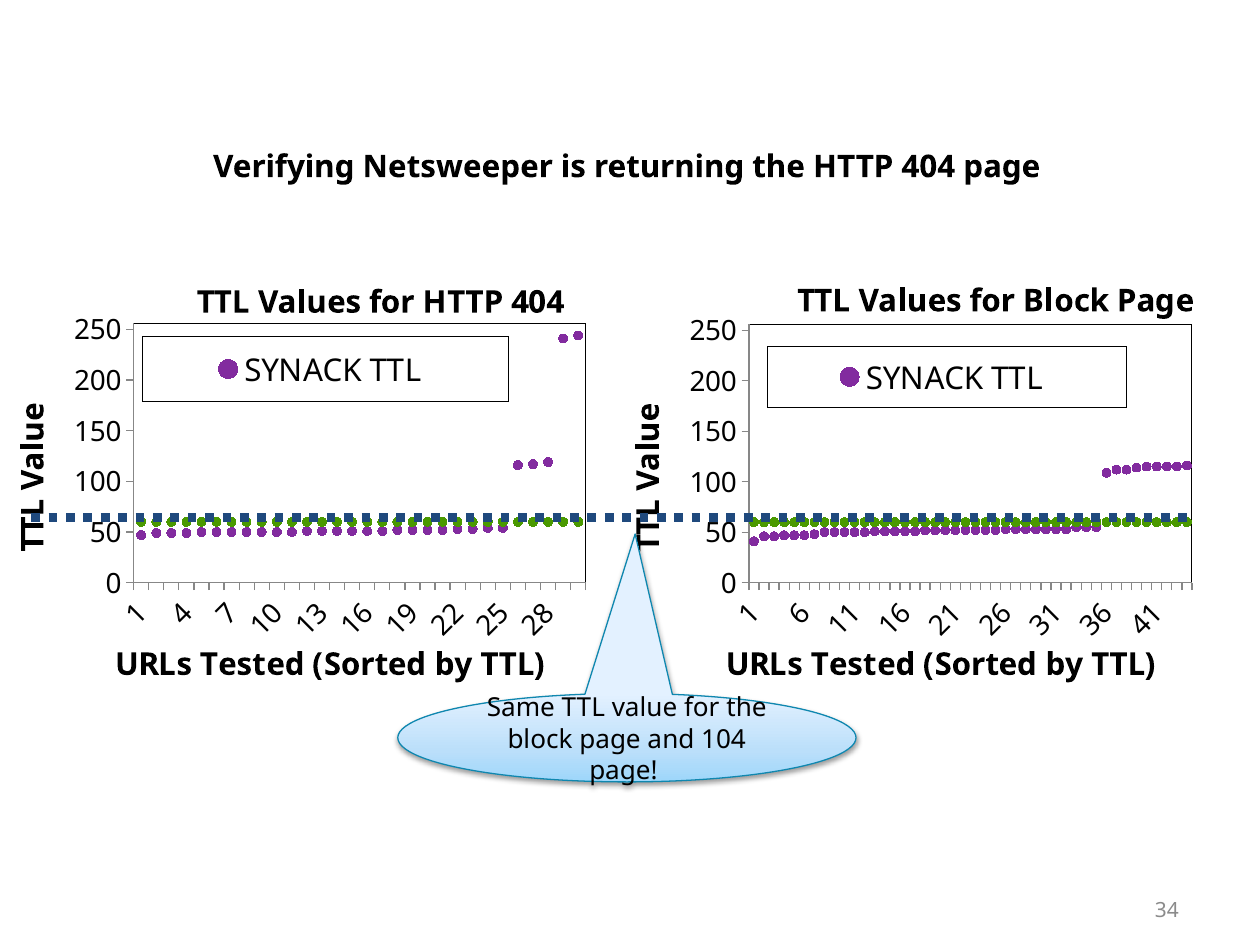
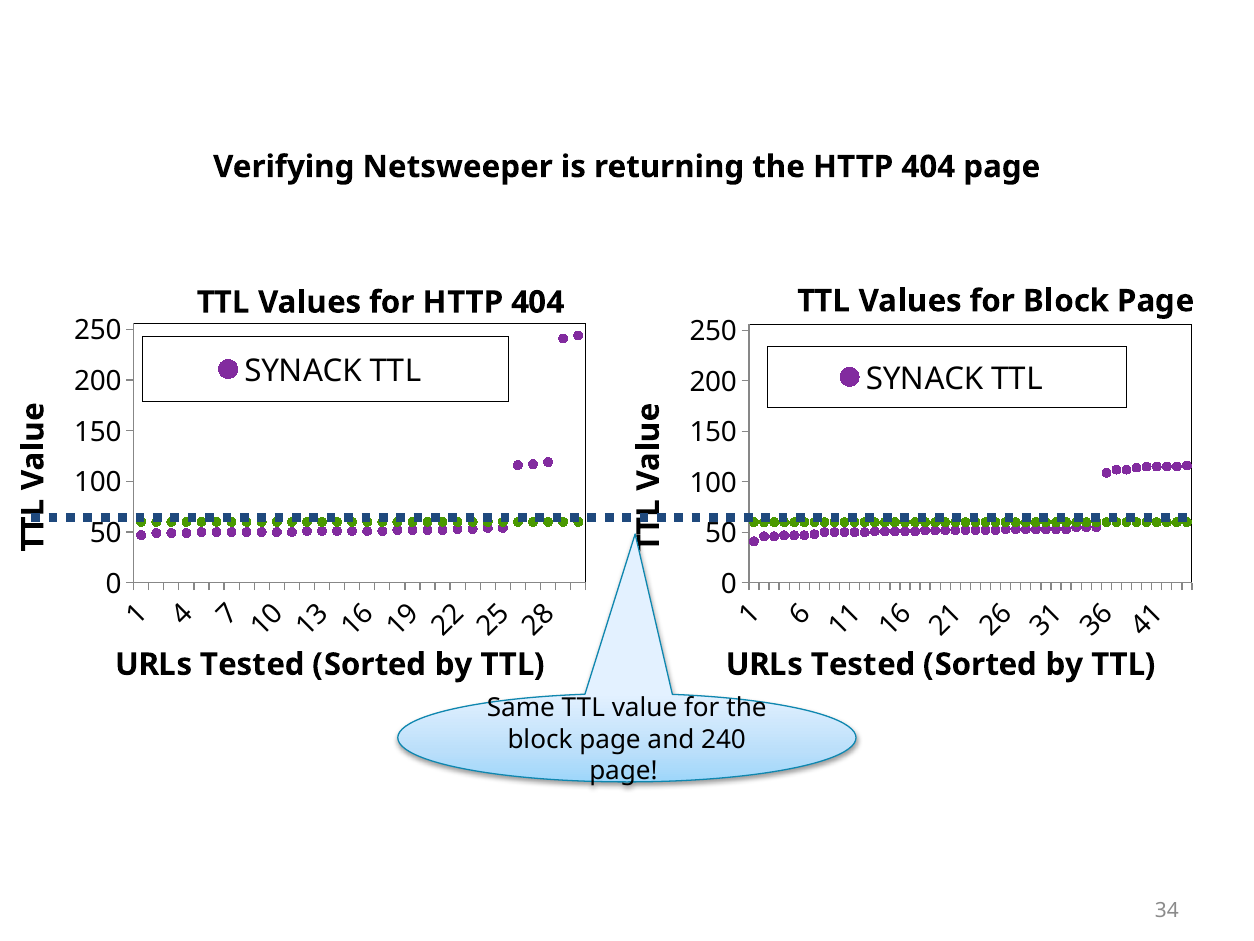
104: 104 -> 240
